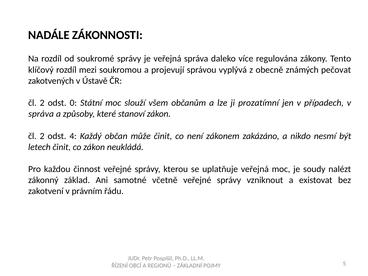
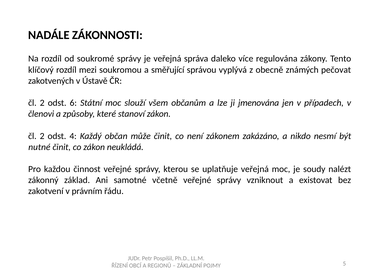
projevují: projevují -> směřující
0: 0 -> 6
prozatímní: prozatímní -> jmenována
správa at (41, 114): správa -> členovi
letech: letech -> nutné
